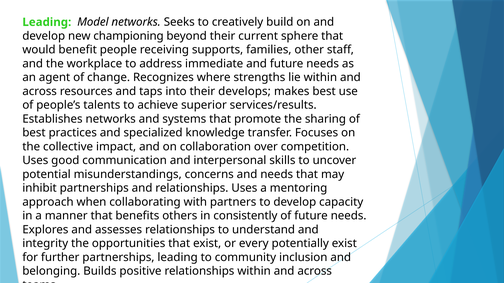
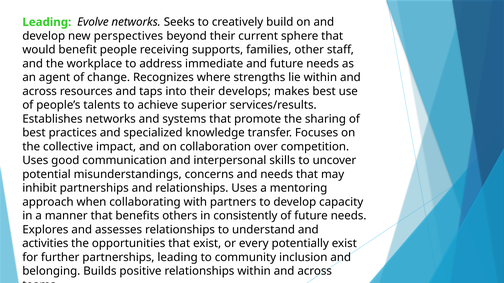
Model: Model -> Evolve
championing: championing -> perspectives
integrity: integrity -> activities
